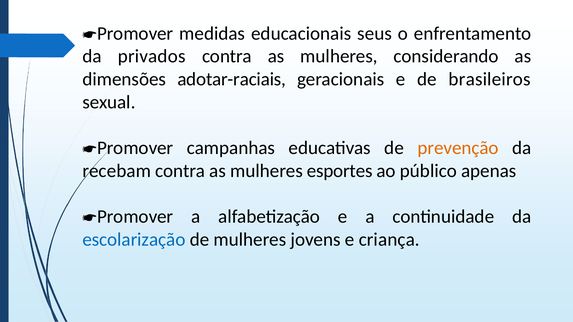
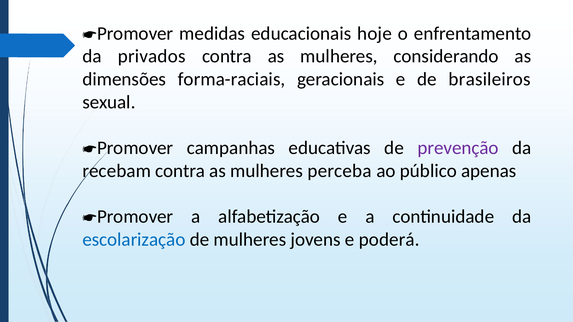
seus: seus -> hoje
adotar-raciais: adotar-raciais -> forma-raciais
prevenção colour: orange -> purple
esportes: esportes -> perceba
criança: criança -> poderá
